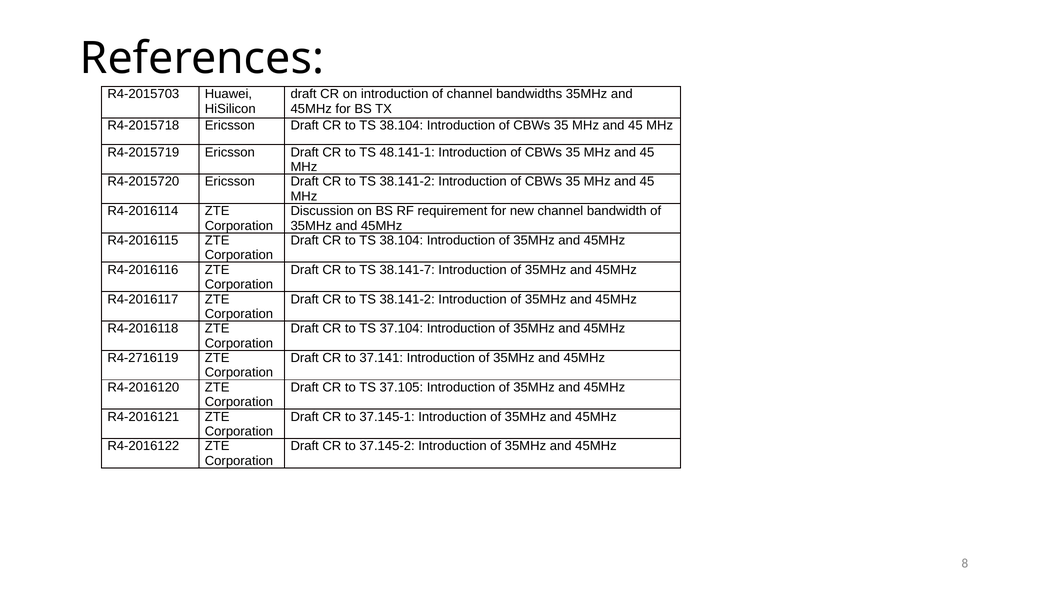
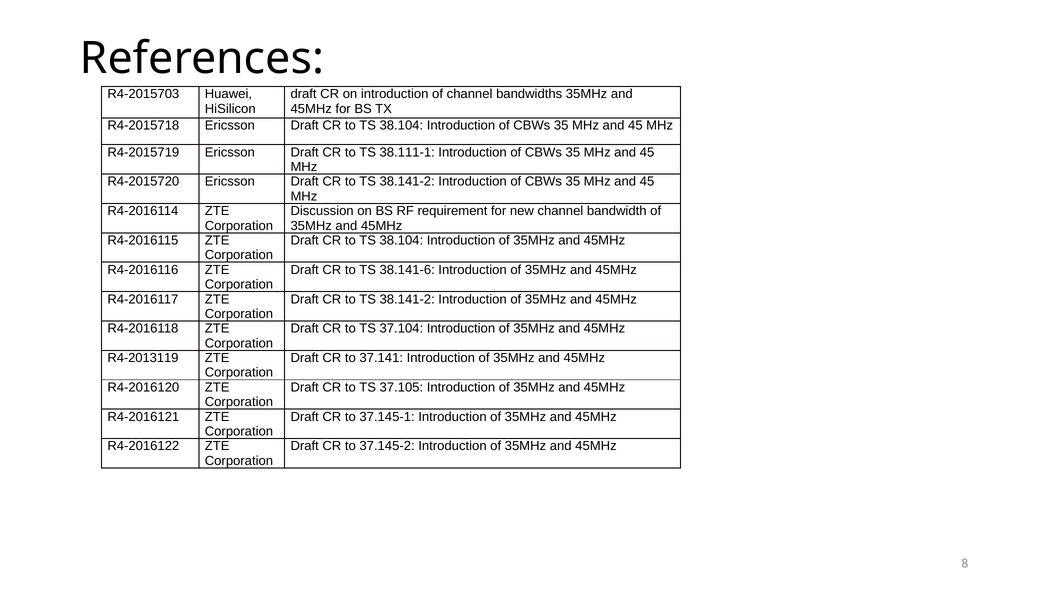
48.141-1: 48.141-1 -> 38.111-1
38.141-7: 38.141-7 -> 38.141-6
R4-2716119: R4-2716119 -> R4-2013119
